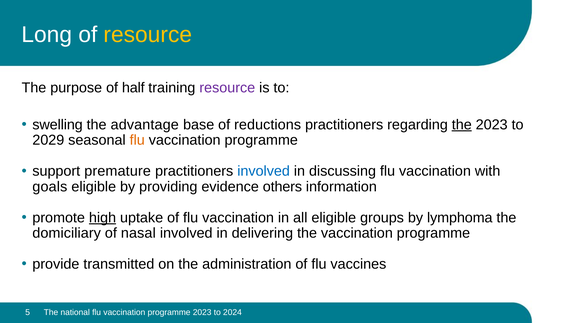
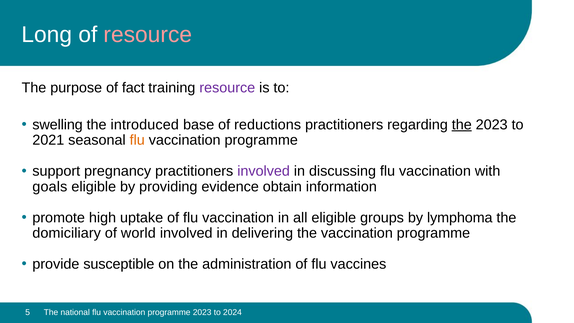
resource at (148, 35) colour: yellow -> pink
half: half -> fact
advantage: advantage -> introduced
2029: 2029 -> 2021
premature: premature -> pregnancy
involved at (264, 171) colour: blue -> purple
others: others -> obtain
high underline: present -> none
nasal: nasal -> world
transmitted: transmitted -> susceptible
